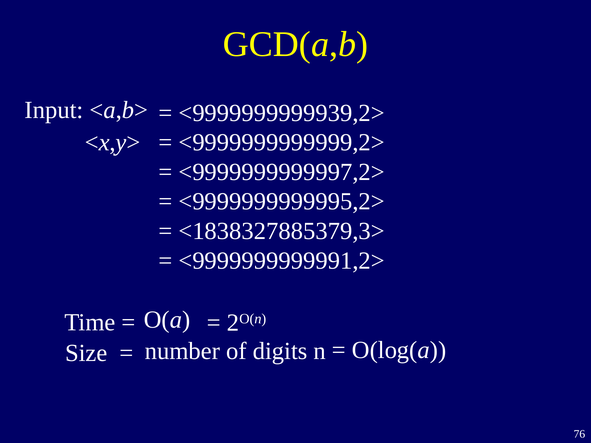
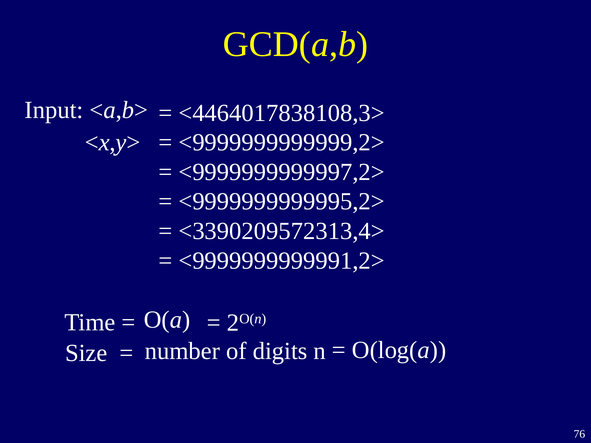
<9999999999939,2>: <9999999999939,2> -> <4464017838108,3>
<1838327885379,3>: <1838327885379,3> -> <3390209572313,4>
